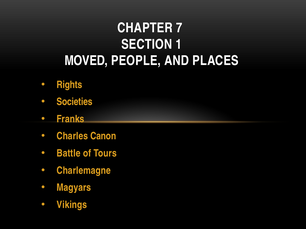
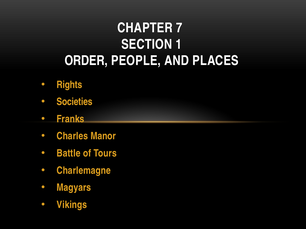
MOVED: MOVED -> ORDER
Canon: Canon -> Manor
